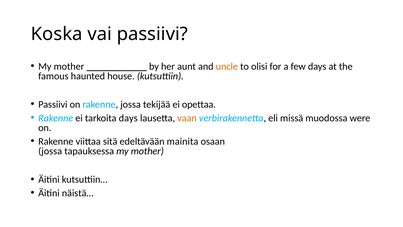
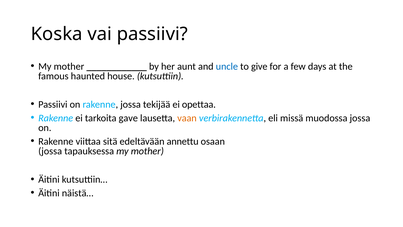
uncle colour: orange -> blue
olisi: olisi -> give
tarkoita days: days -> gave
muodossa were: were -> jossa
mainita: mainita -> annettu
